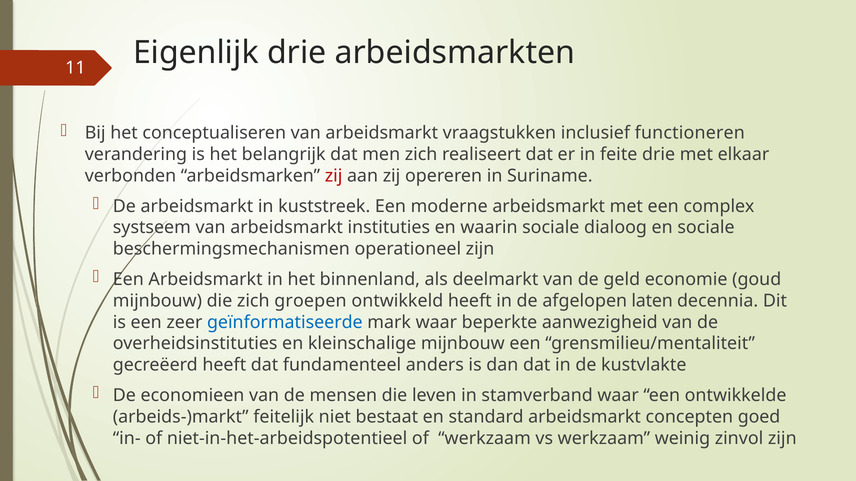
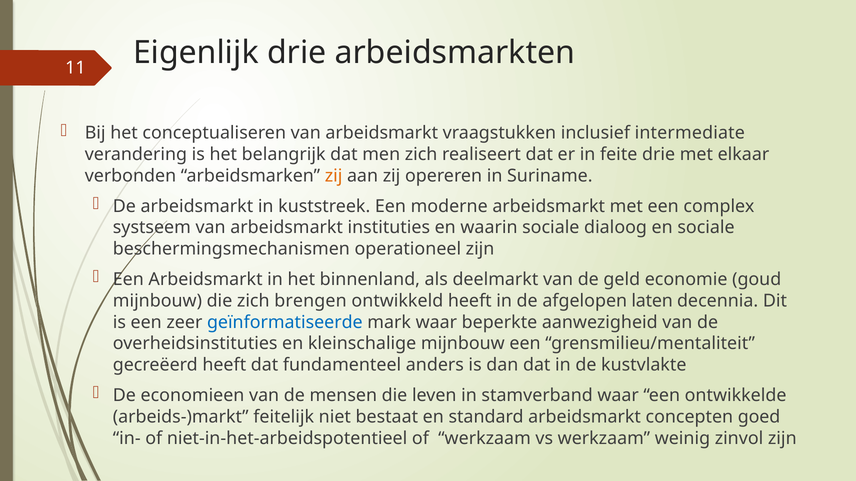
functioneren: functioneren -> intermediate
zij at (334, 176) colour: red -> orange
groepen: groepen -> brengen
